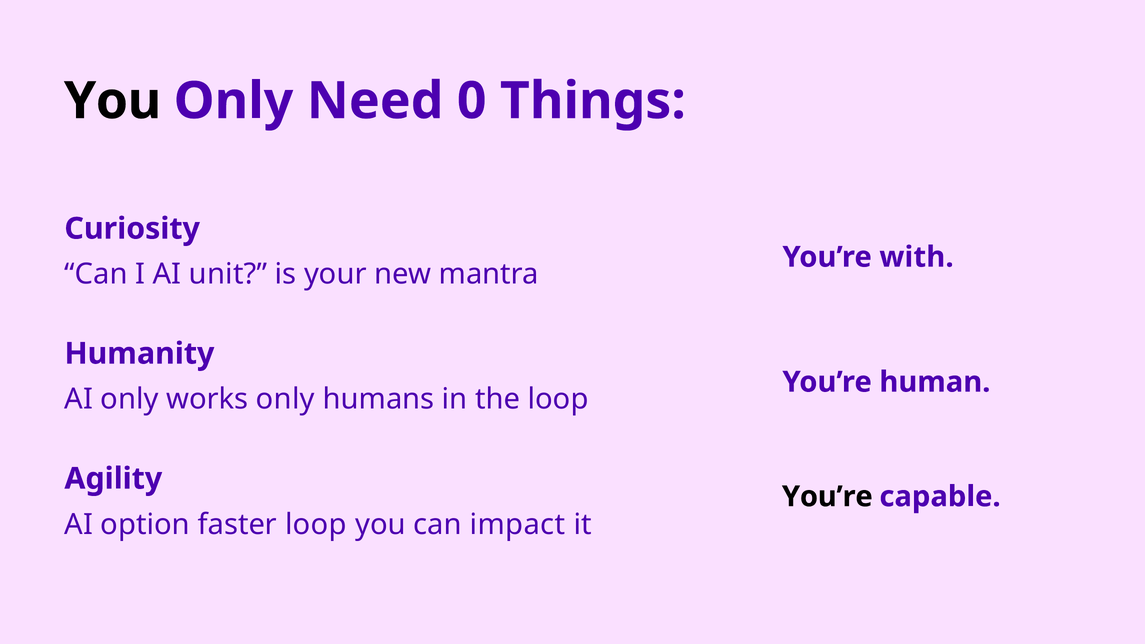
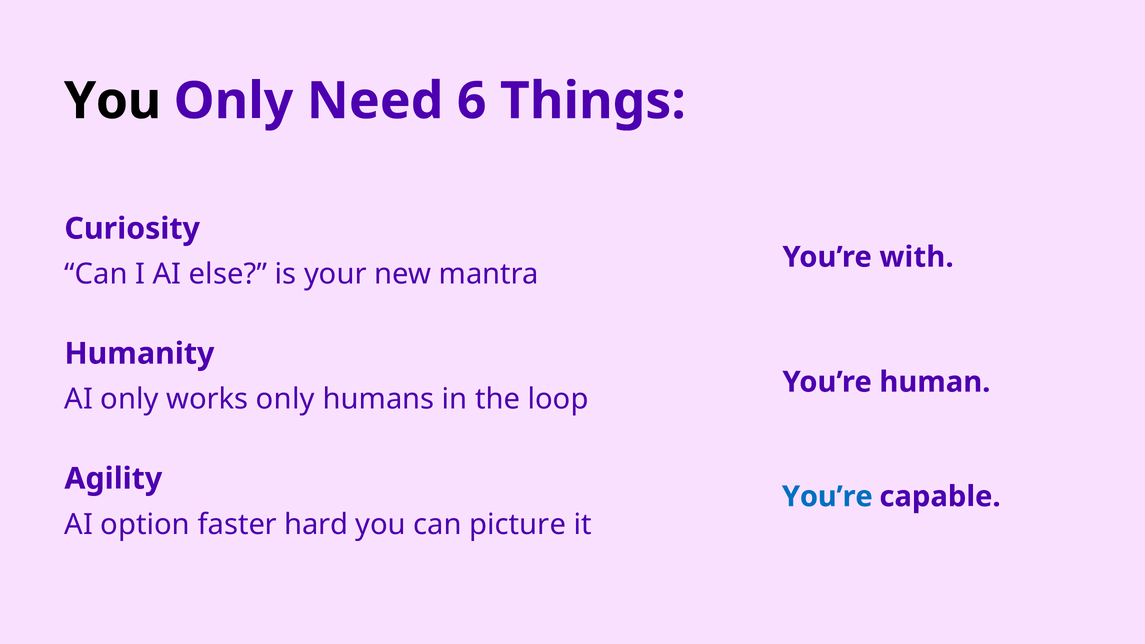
0: 0 -> 6
unit: unit -> else
You’re at (827, 497) colour: black -> blue
faster loop: loop -> hard
impact: impact -> picture
